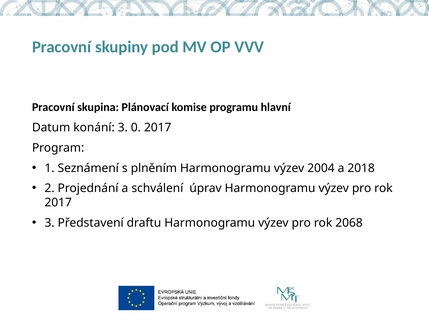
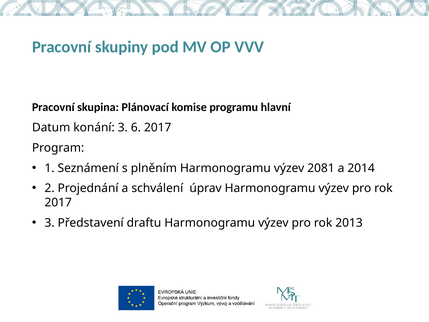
0: 0 -> 6
2004: 2004 -> 2081
2018: 2018 -> 2014
2068: 2068 -> 2013
